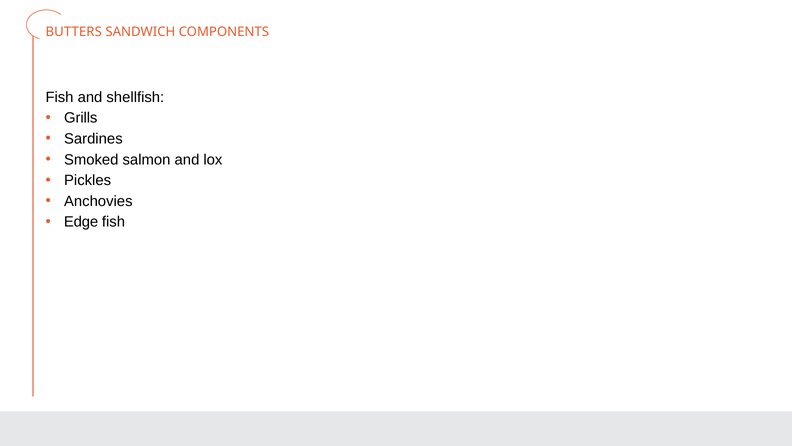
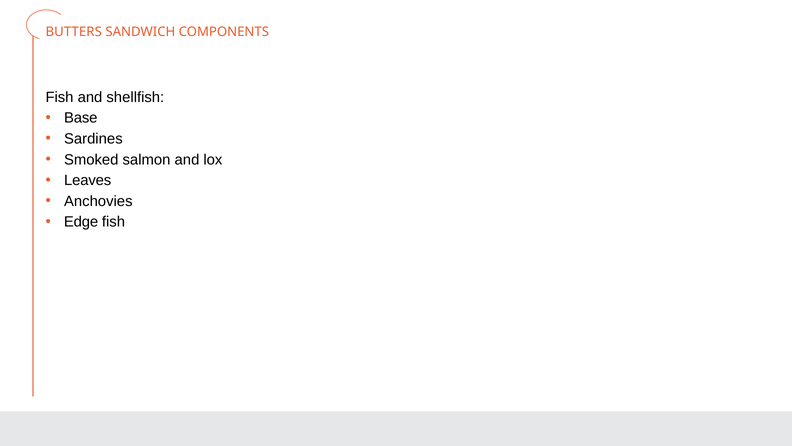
Grills: Grills -> Base
Pickles: Pickles -> Leaves
